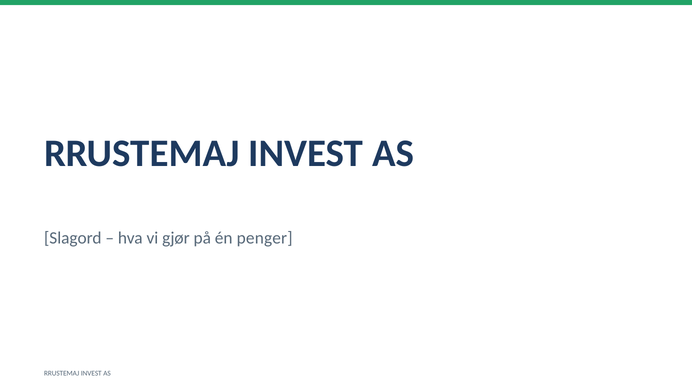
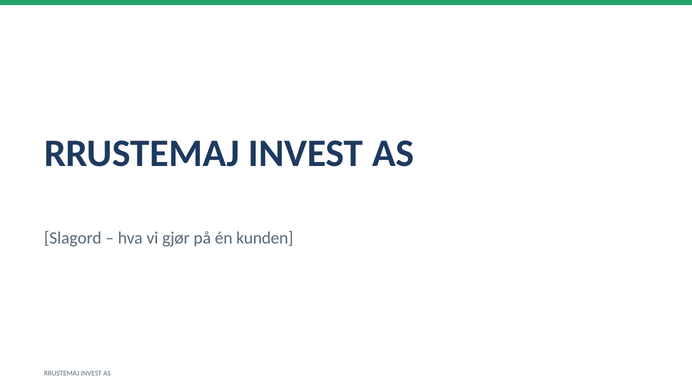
penger: penger -> kunden
